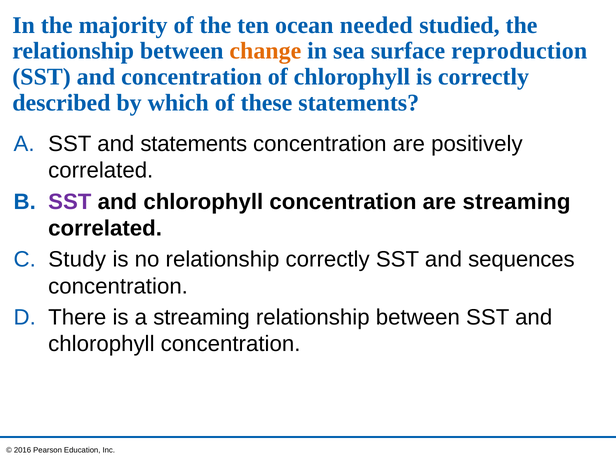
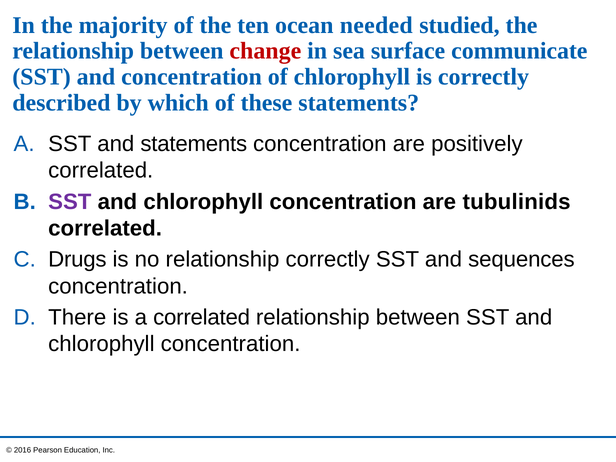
change colour: orange -> red
reproduction: reproduction -> communicate
are streaming: streaming -> tubulinids
Study: Study -> Drugs
a streaming: streaming -> correlated
